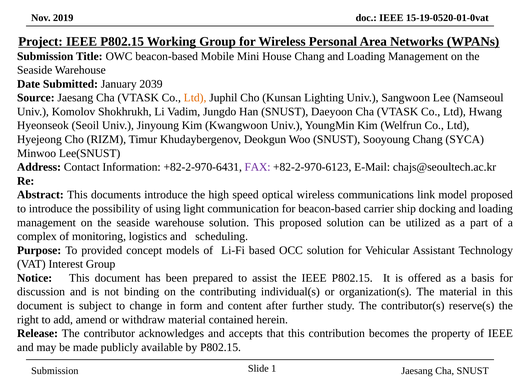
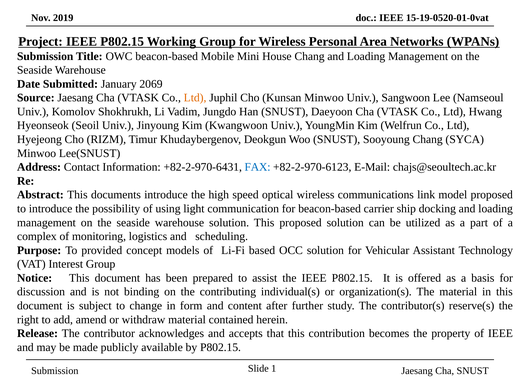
2039: 2039 -> 2069
Kunsan Lighting: Lighting -> Minwoo
FAX colour: purple -> blue
